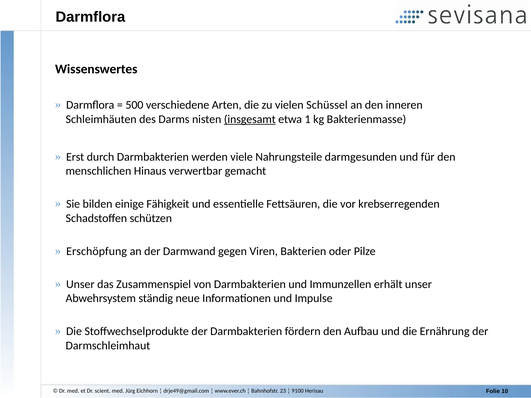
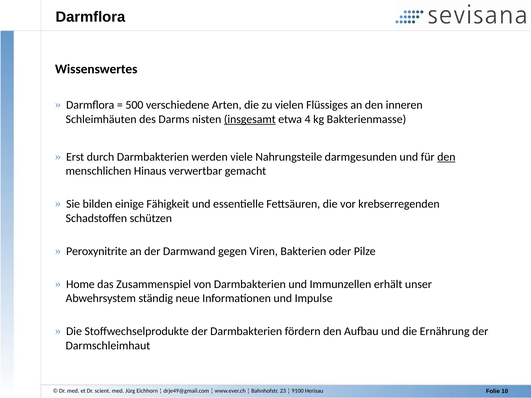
Schüssel: Schüssel -> Flüssiges
1: 1 -> 4
den at (446, 157) underline: none -> present
Erschöpfung: Erschöpfung -> Peroxynitrite
Unser at (80, 284): Unser -> Home
